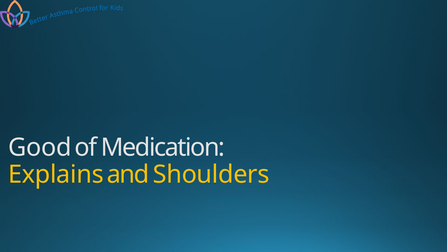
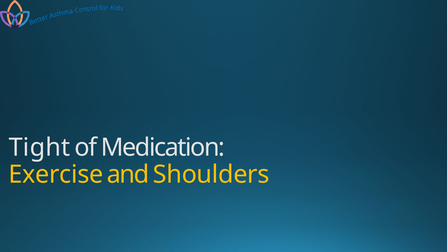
Good: Good -> Tight
Explains: Explains -> Exercise
